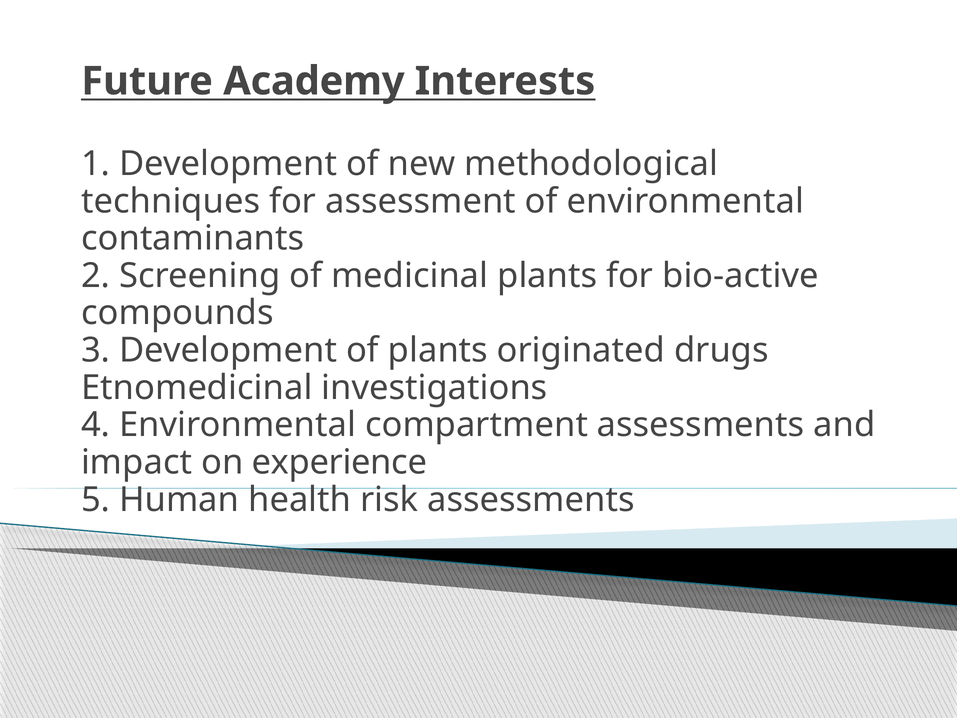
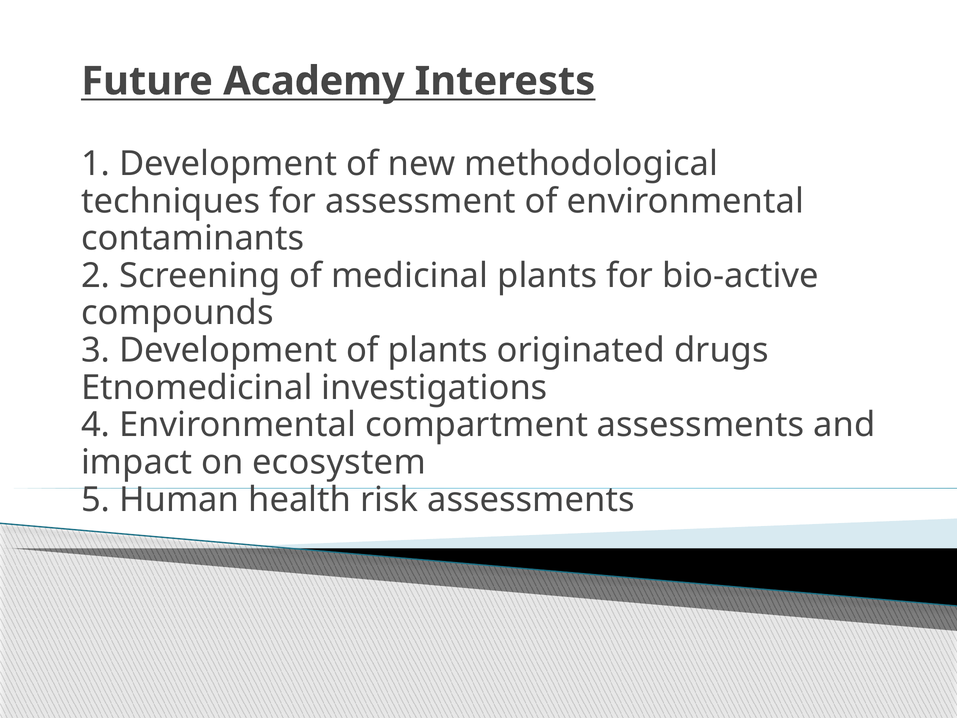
experience: experience -> ecosystem
